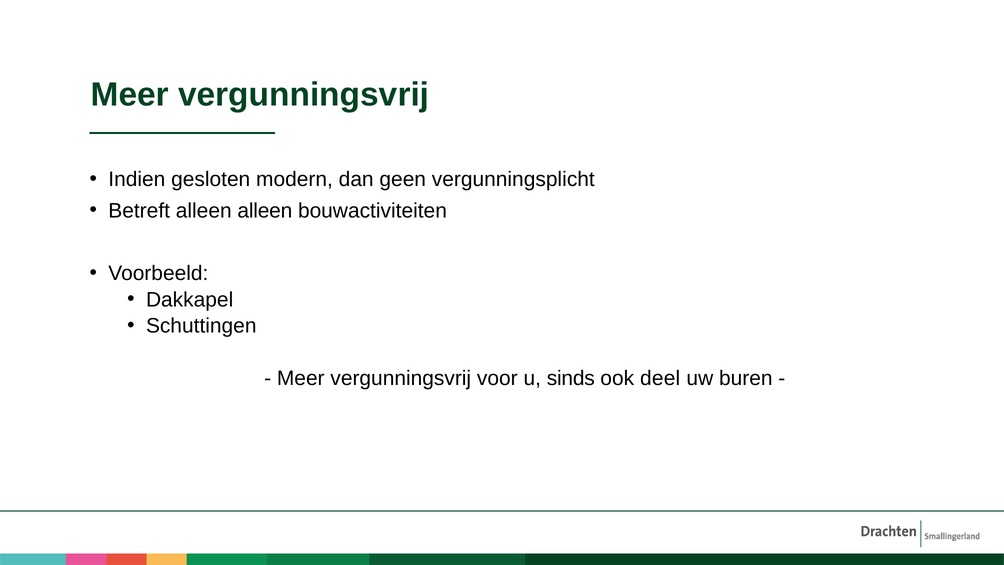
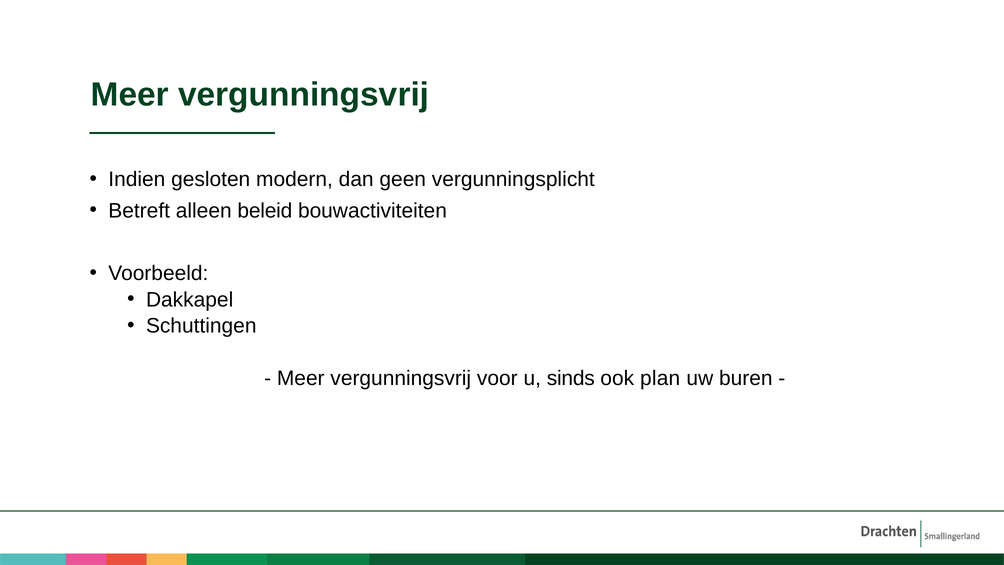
alleen alleen: alleen -> beleid
deel: deel -> plan
